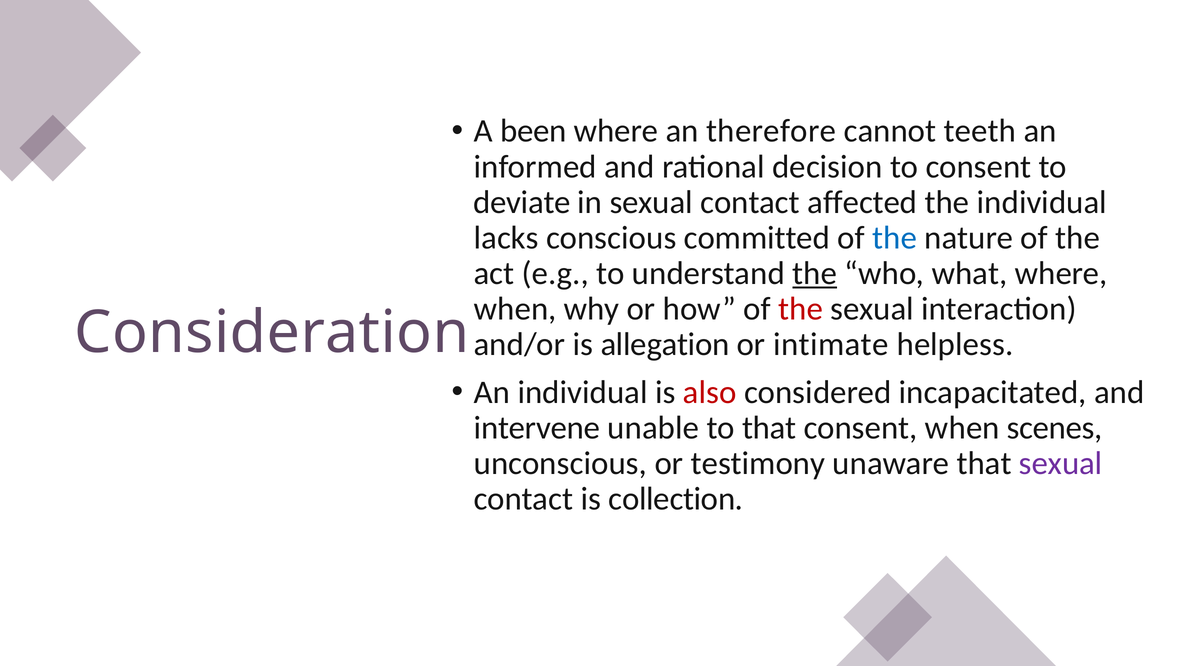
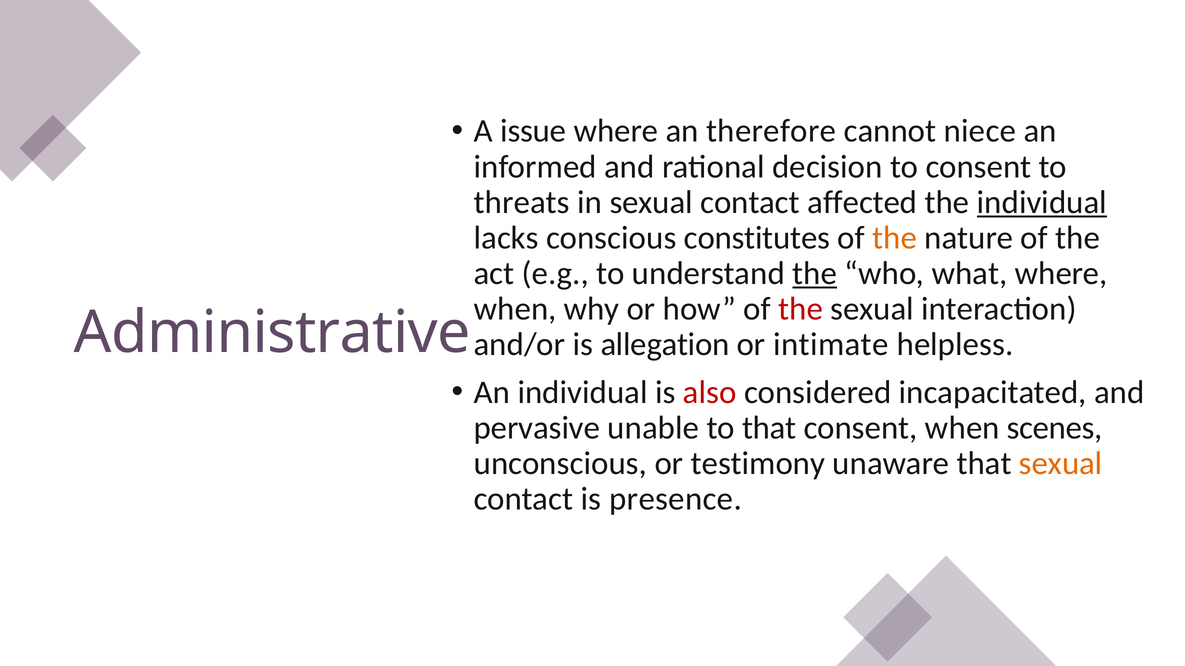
been: been -> issue
teeth: teeth -> niece
deviate: deviate -> threats
individual at (1042, 202) underline: none -> present
committed: committed -> constitutes
the at (895, 238) colour: blue -> orange
Consideration: Consideration -> Administrative
intervene: intervene -> pervasive
sexual at (1061, 464) colour: purple -> orange
collection: collection -> presence
